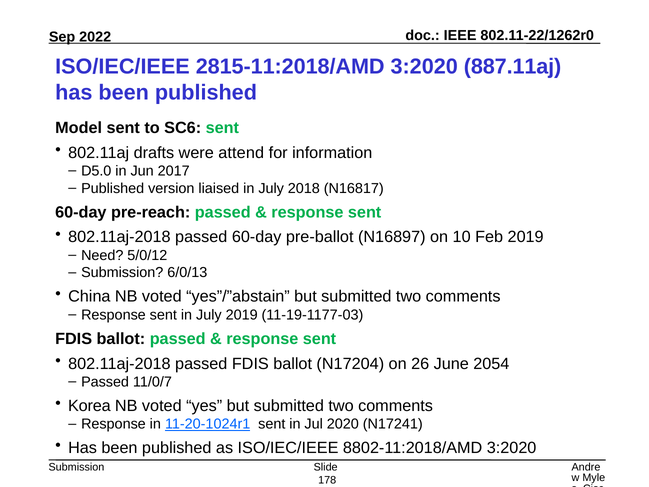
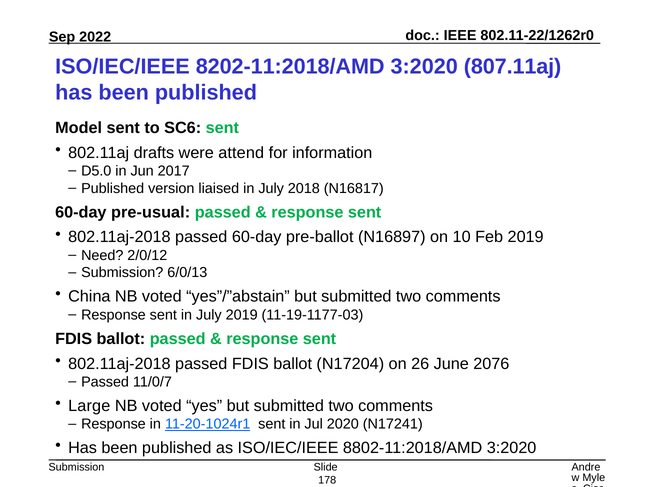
2815-11:2018/AMD: 2815-11:2018/AMD -> 8202-11:2018/AMD
887.11aj: 887.11aj -> 807.11aj
pre-reach: pre-reach -> pre-usual
5/0/12: 5/0/12 -> 2/0/12
2054: 2054 -> 2076
Korea: Korea -> Large
